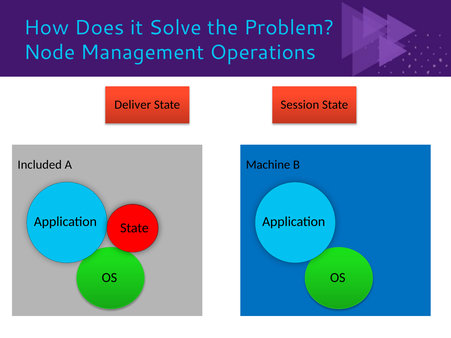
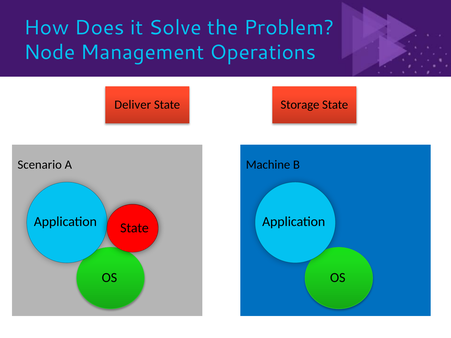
Session: Session -> Storage
Included: Included -> Scenario
